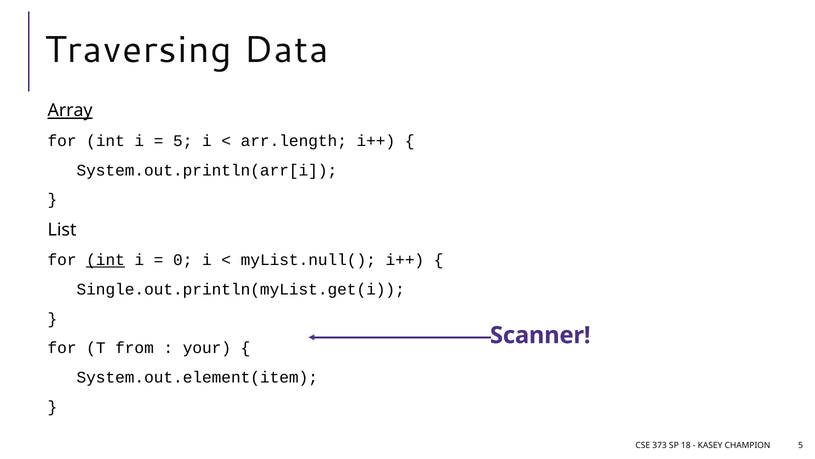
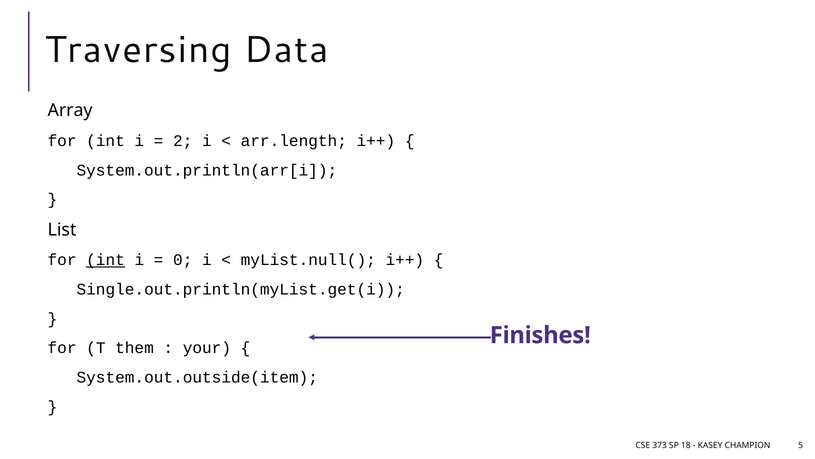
Array underline: present -> none
5 at (183, 141): 5 -> 2
Scanner: Scanner -> Finishes
from: from -> them
System.out.element(item: System.out.element(item -> System.out.outside(item
